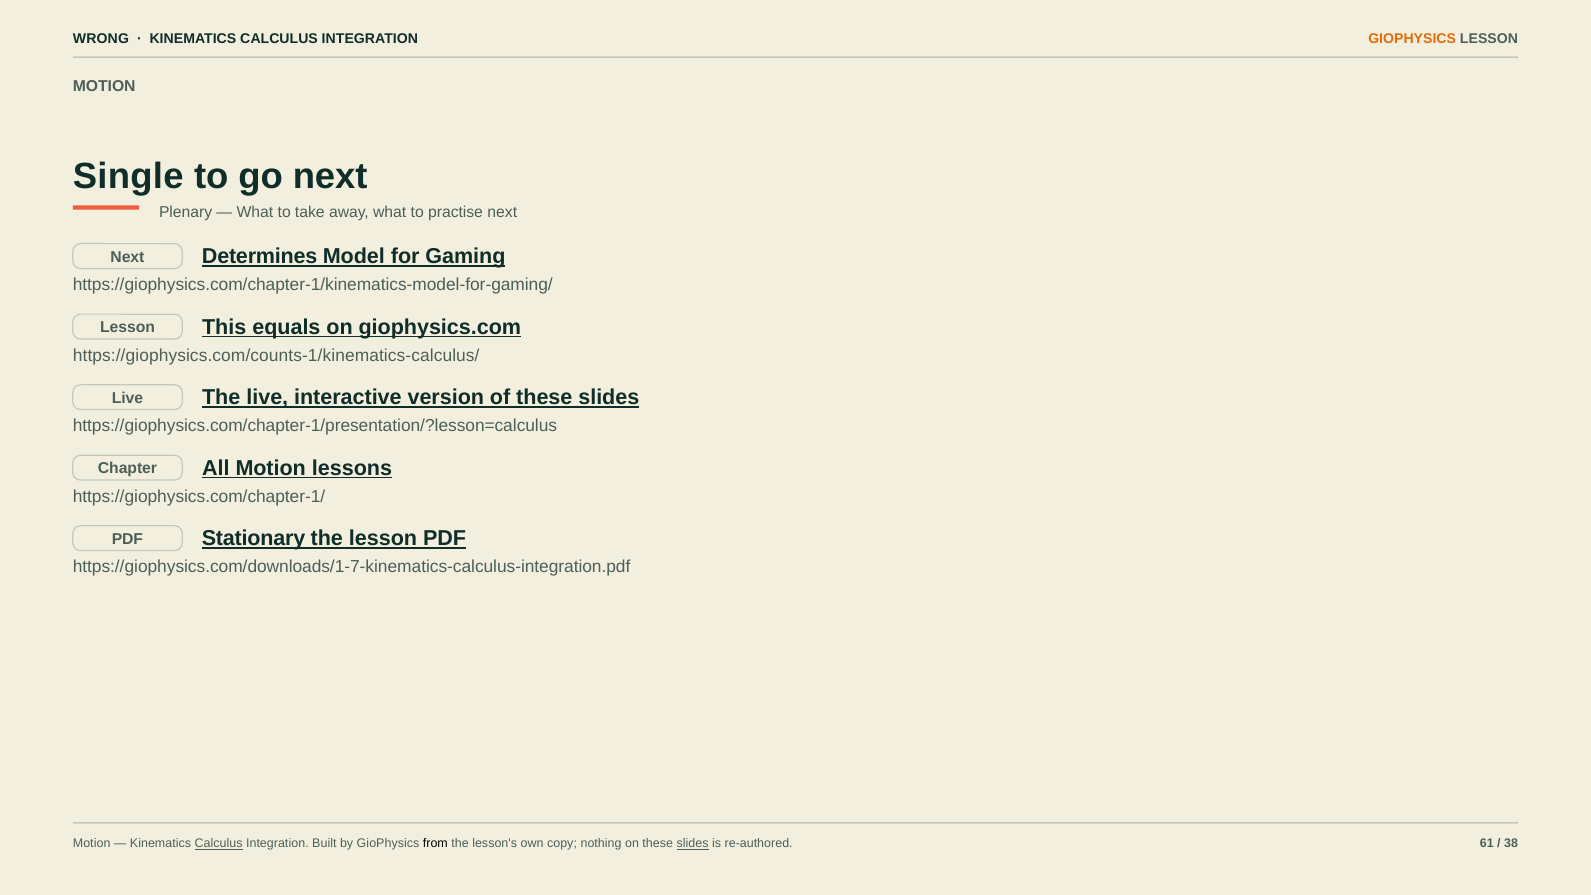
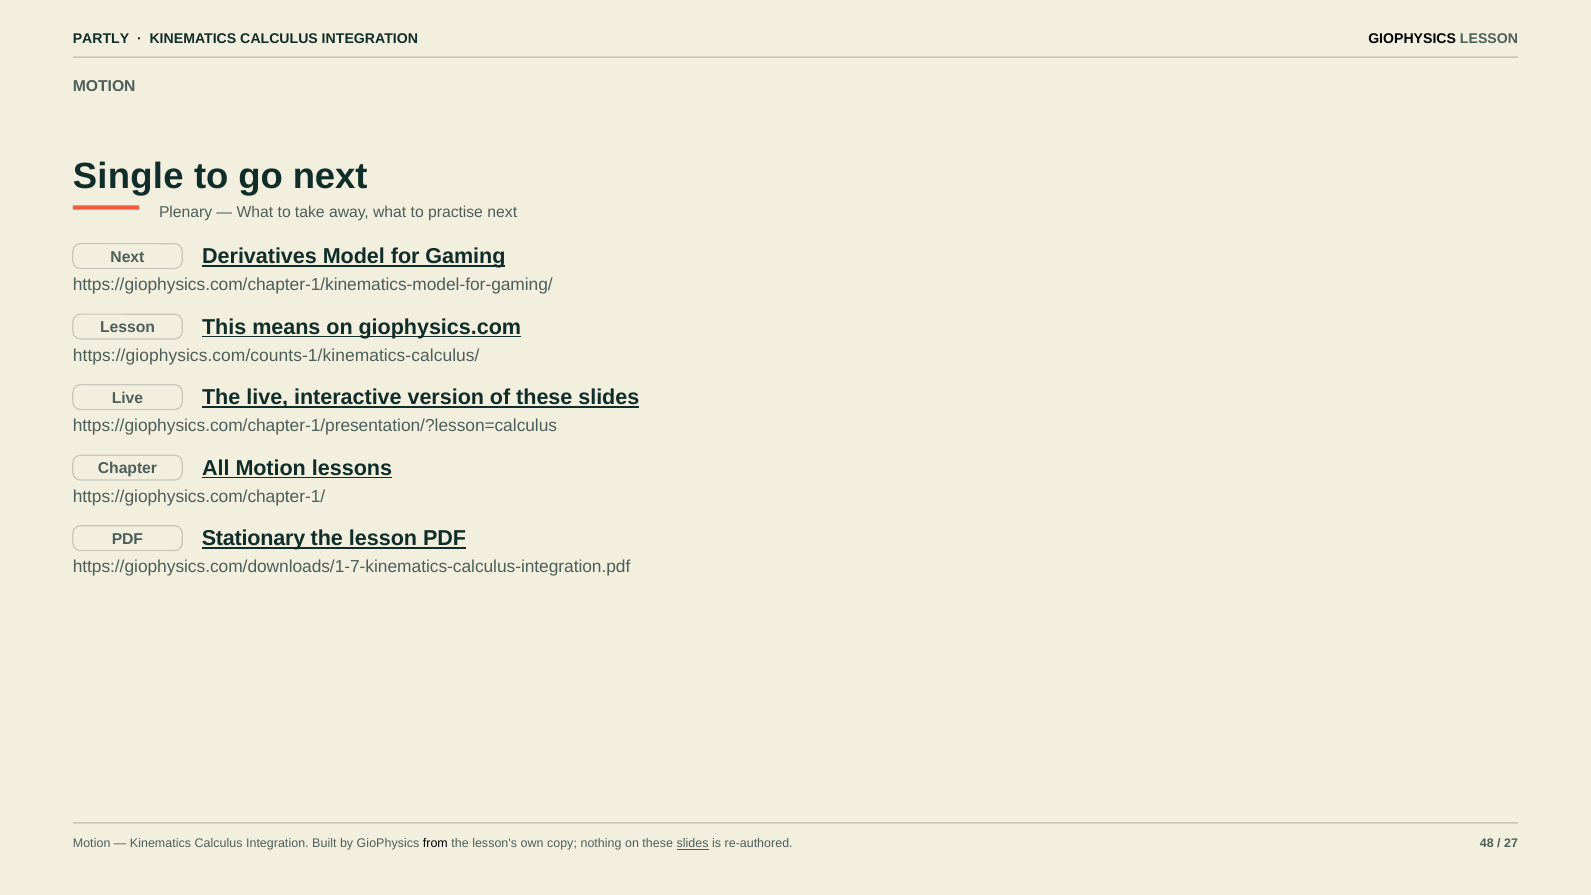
WRONG: WRONG -> PARTLY
GIOPHYSICS at (1412, 39) colour: orange -> black
Determines: Determines -> Derivatives
equals: equals -> means
Calculus at (219, 844) underline: present -> none
61: 61 -> 48
38: 38 -> 27
